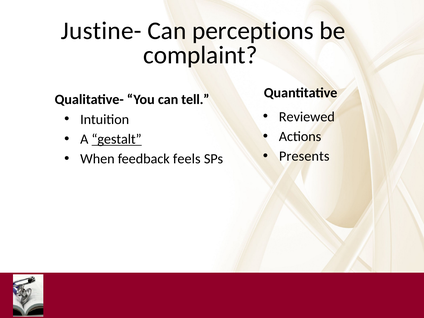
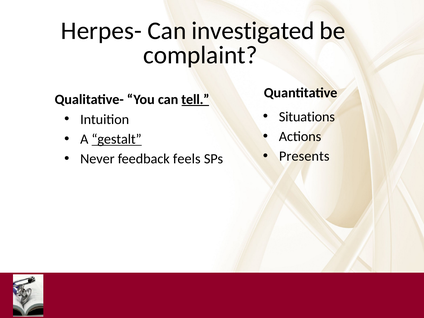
Justine-: Justine- -> Herpes-
perceptions: perceptions -> investigated
tell underline: none -> present
Reviewed: Reviewed -> Situations
When: When -> Never
